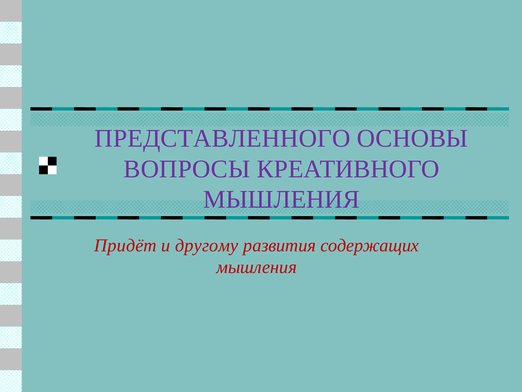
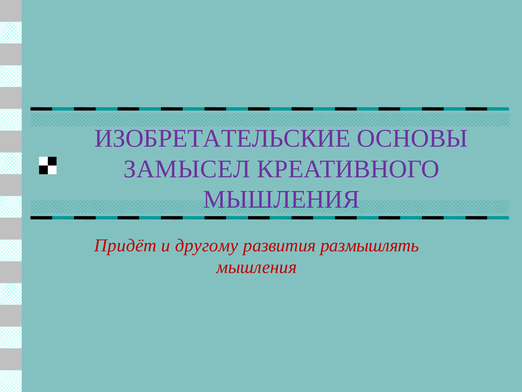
ПРЕДСТАВЛЕННОГО: ПРЕДСТАВЛЕННОГО -> ИЗОБРЕТАТЕЛЬСКИЕ
ВОПРОСЫ: ВОПРОСЫ -> ЗАМЫСЕЛ
содержащих: содержащих -> размышлять
